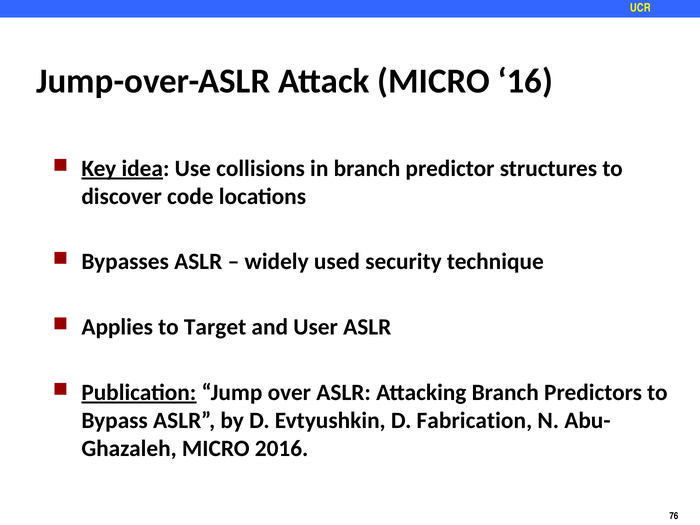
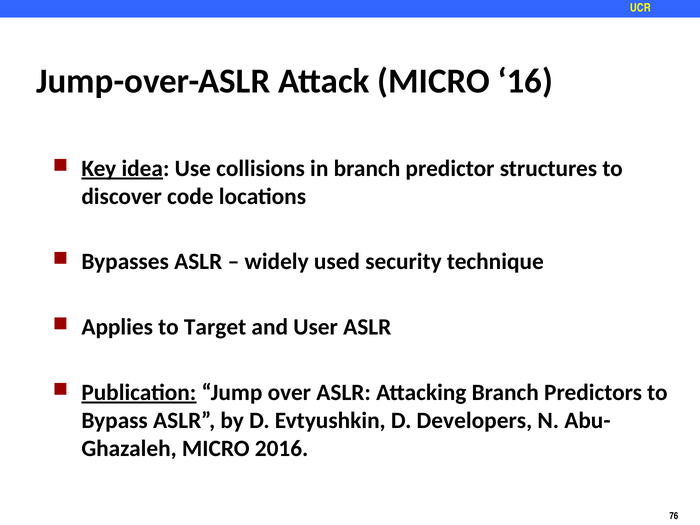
Fabrication: Fabrication -> Developers
